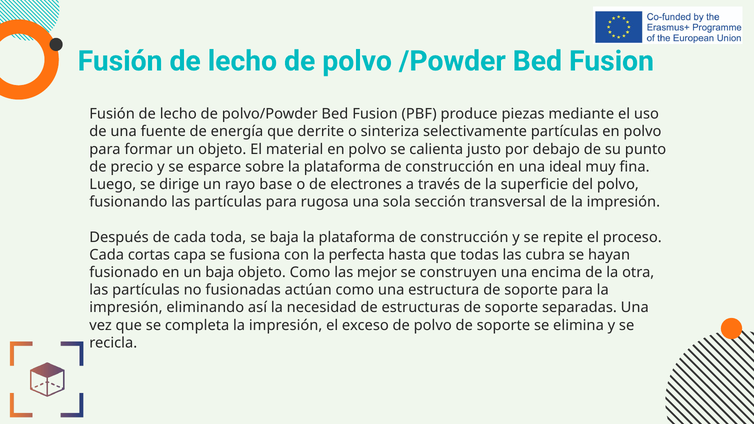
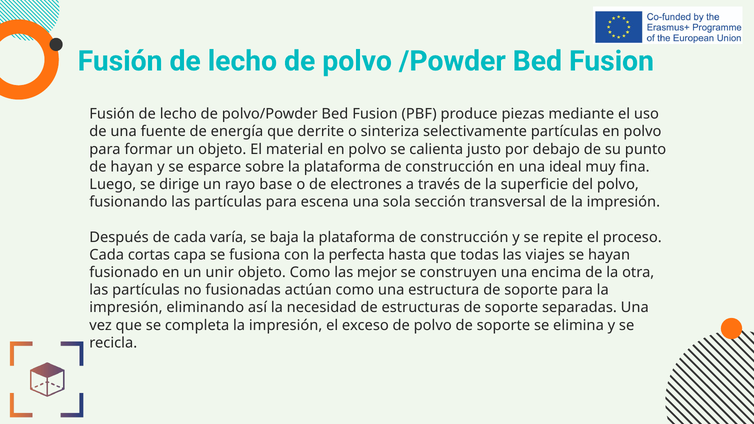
de precio: precio -> hayan
rugosa: rugosa -> escena
toda: toda -> varía
cubra: cubra -> viajes
un baja: baja -> unir
